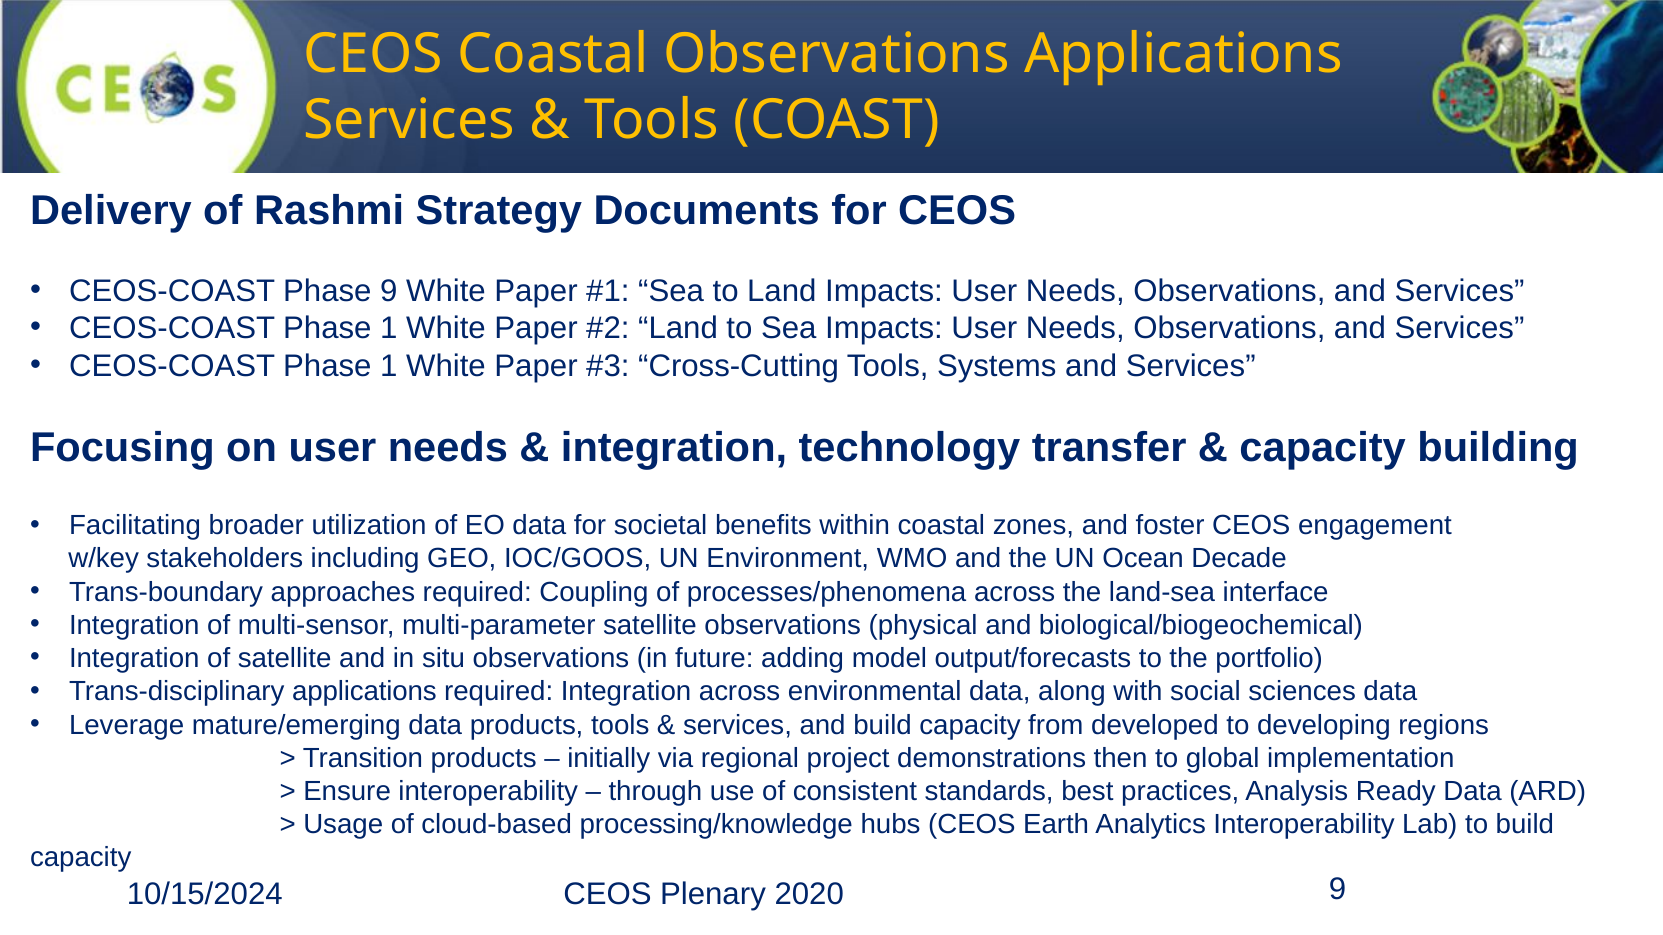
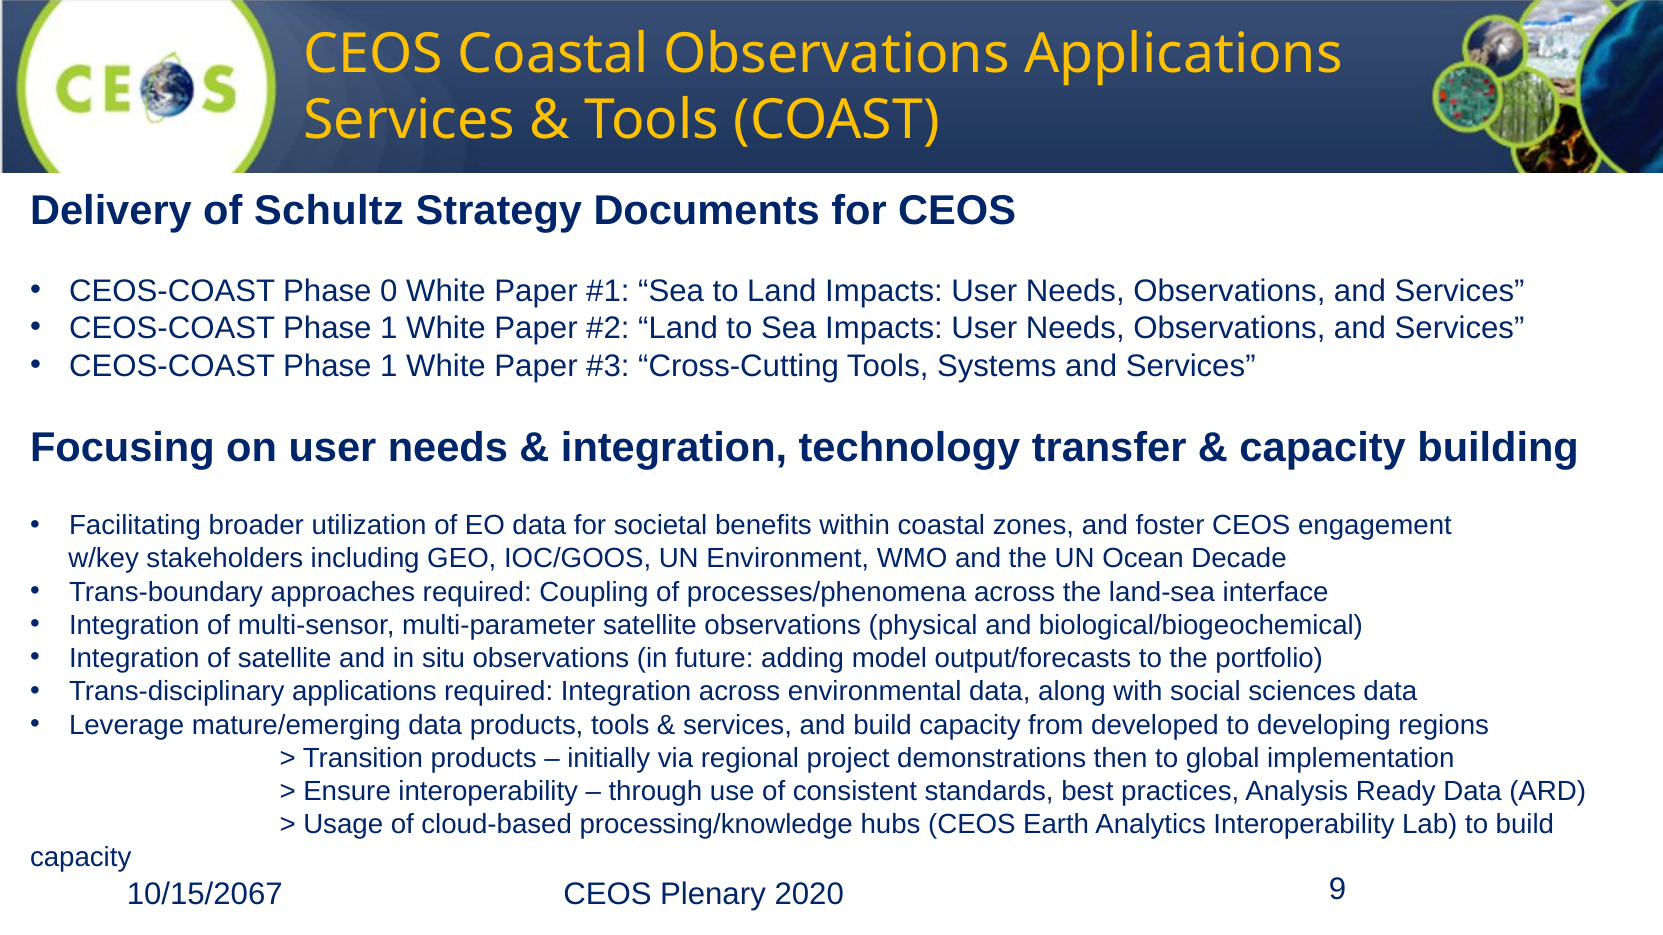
Rashmi: Rashmi -> Schultz
Phase 9: 9 -> 0
10/15/2024: 10/15/2024 -> 10/15/2067
